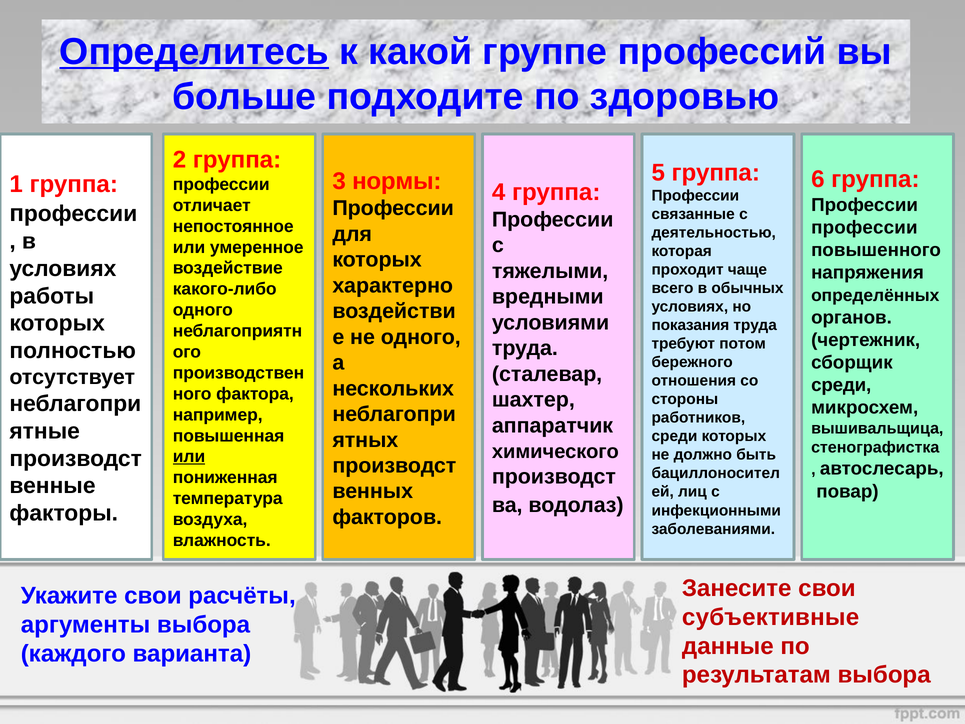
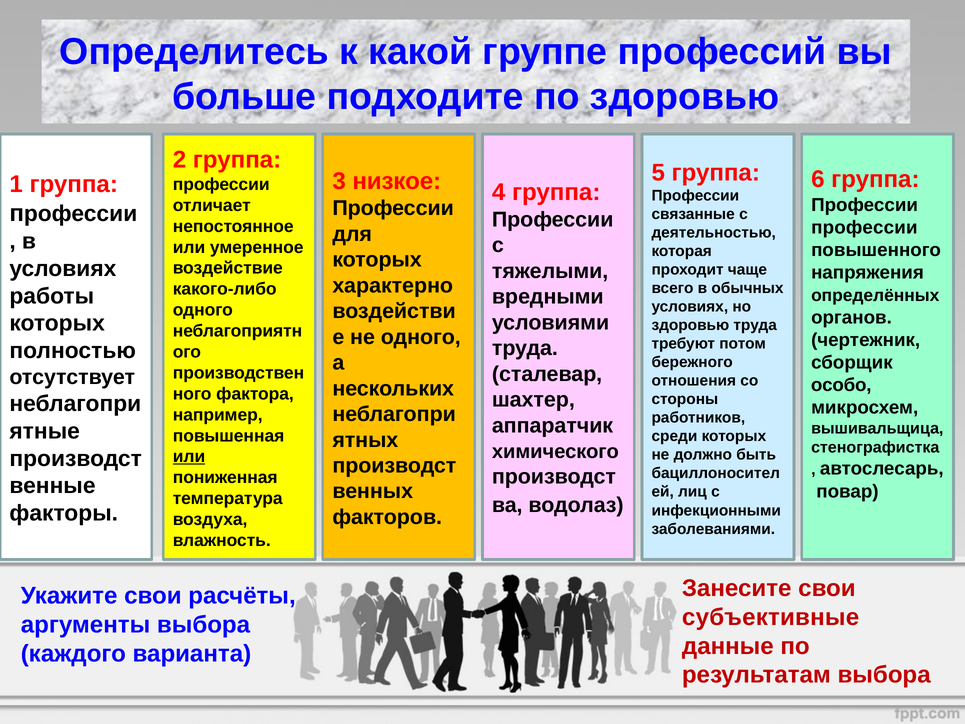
Определитесь underline: present -> none
нормы: нормы -> низкое
показания at (690, 325): показания -> здоровью
среди at (841, 385): среди -> особо
